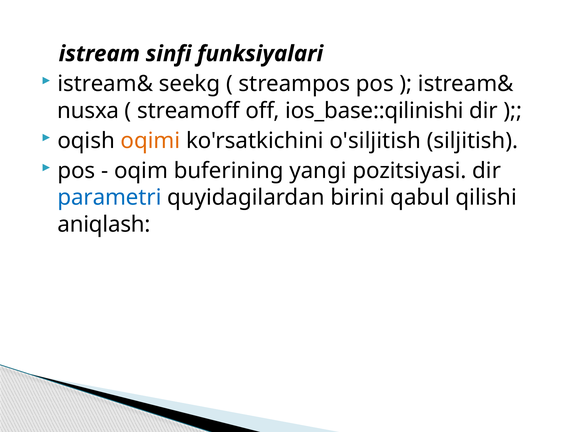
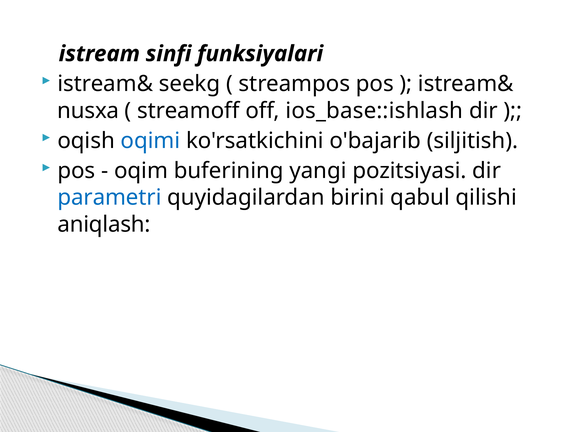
ios_base::qilinishi: ios_base::qilinishi -> ios_base::ishlash
oqimi colour: orange -> blue
o'siljitish: o'siljitish -> o'bajarib
